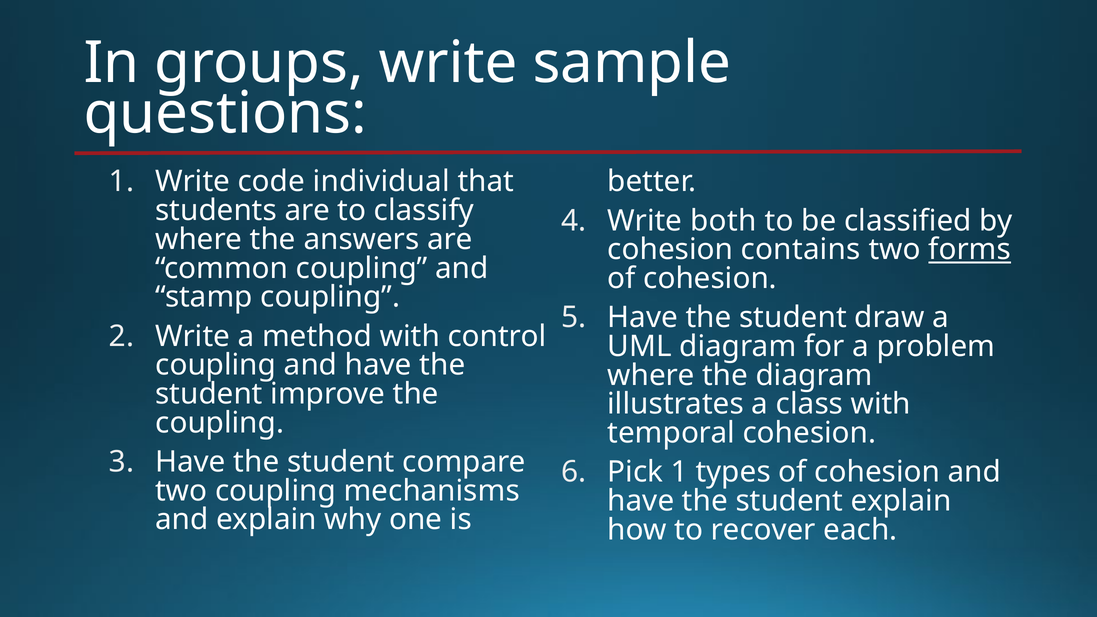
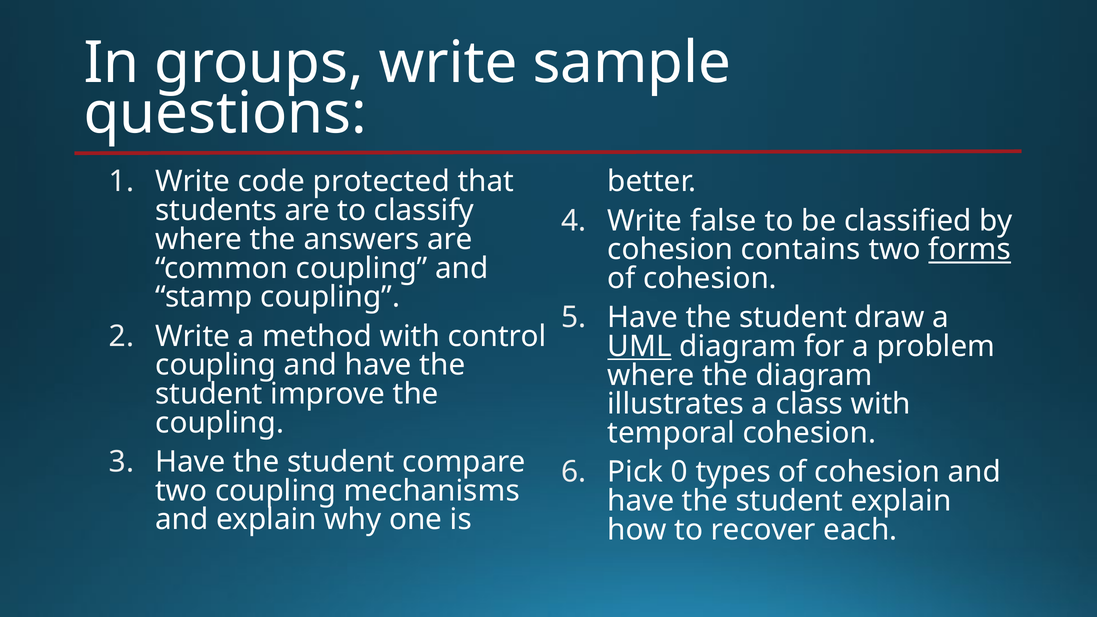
individual: individual -> protected
both: both -> false
UML underline: none -> present
Pick 1: 1 -> 0
